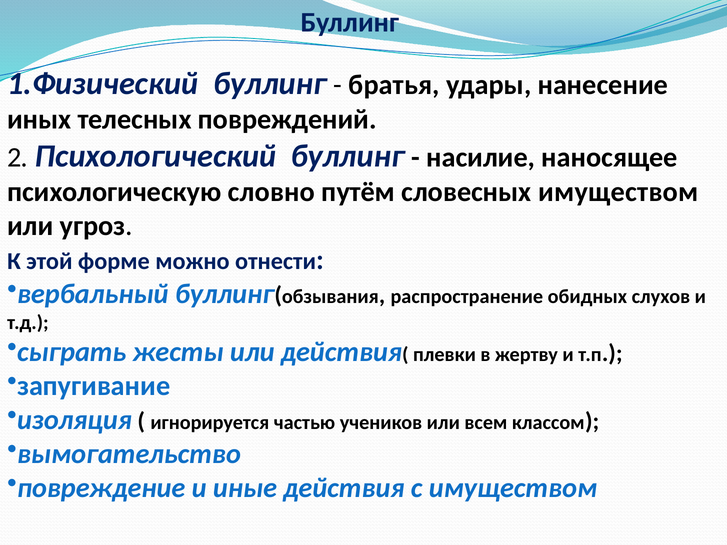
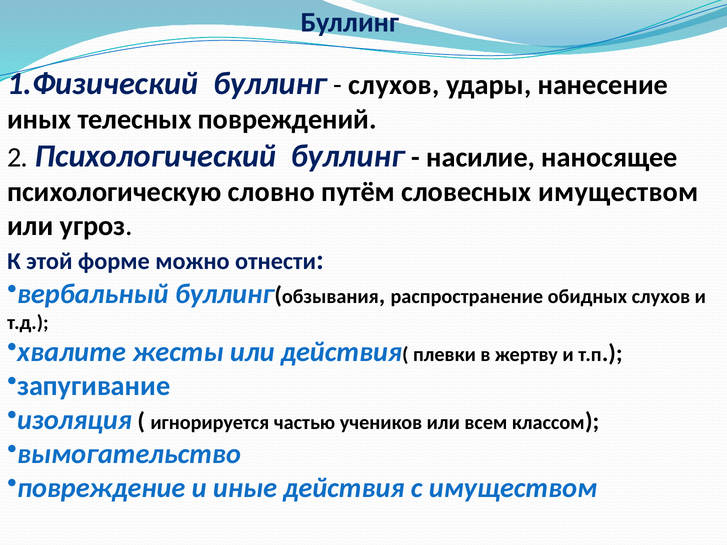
братья at (394, 85): братья -> слухов
сыграть: сыграть -> хвалите
